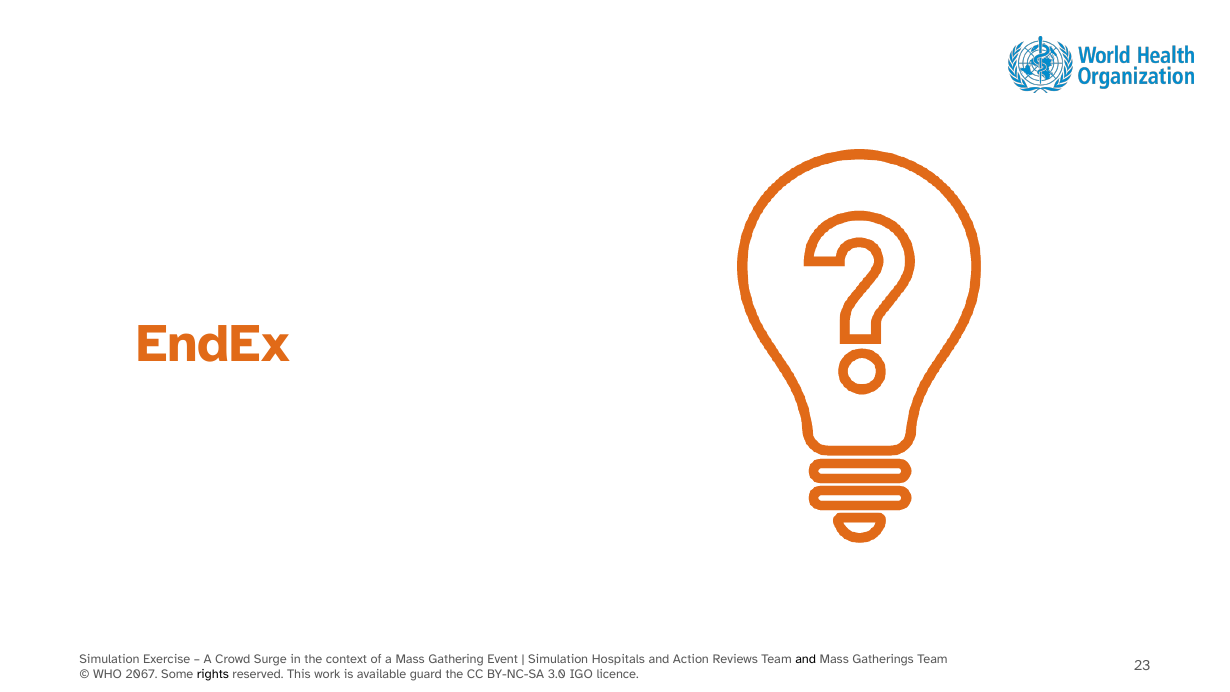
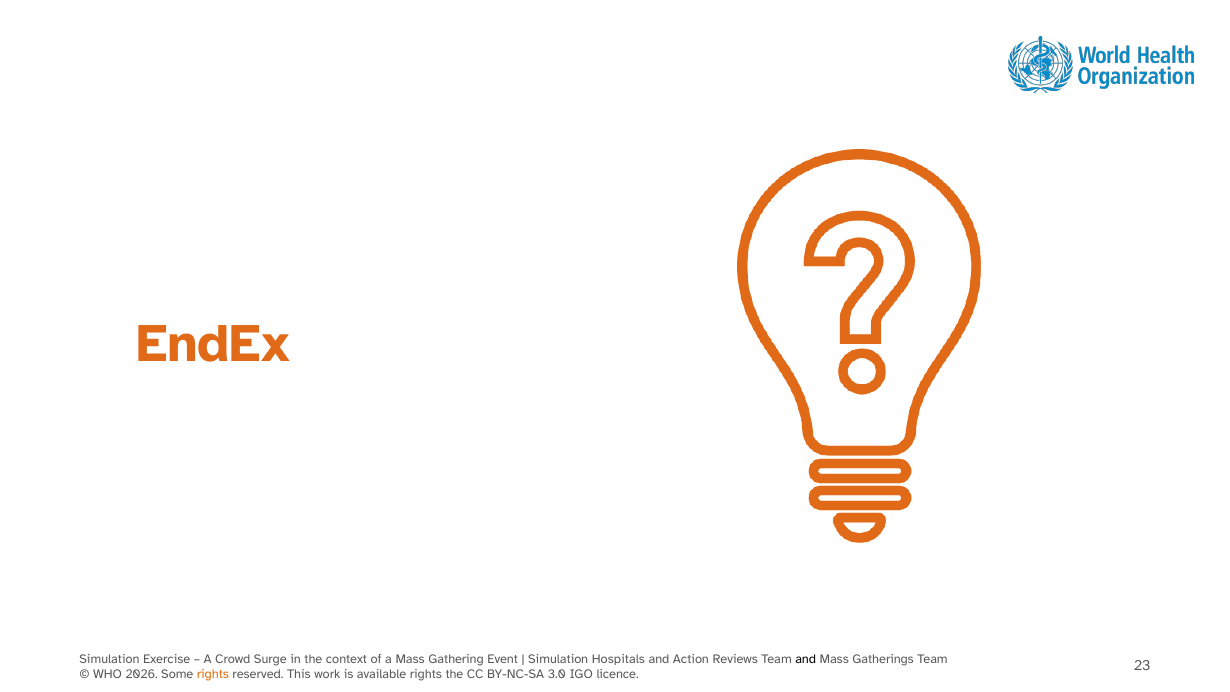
2067: 2067 -> 2026
rights at (213, 674) colour: black -> orange
available guard: guard -> rights
